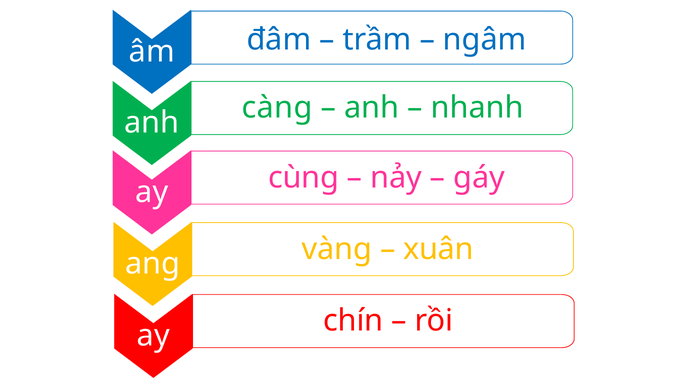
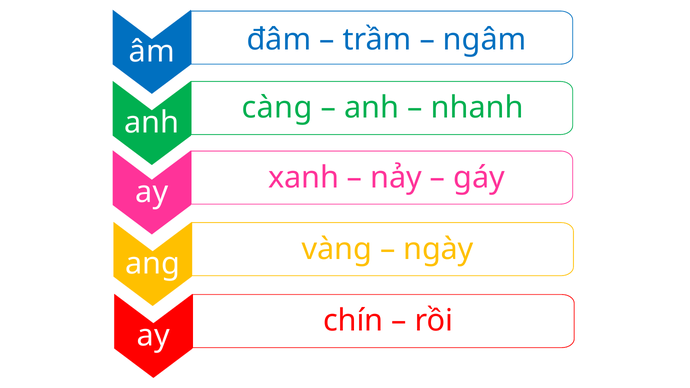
cùng: cùng -> xanh
xuân: xuân -> ngày
